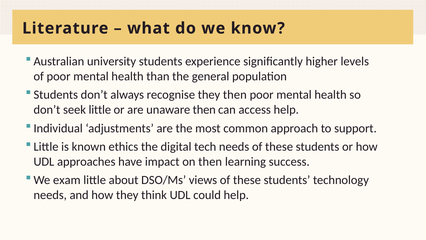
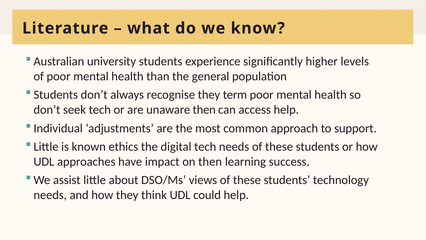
they then: then -> term
seek little: little -> tech
exam: exam -> assist
